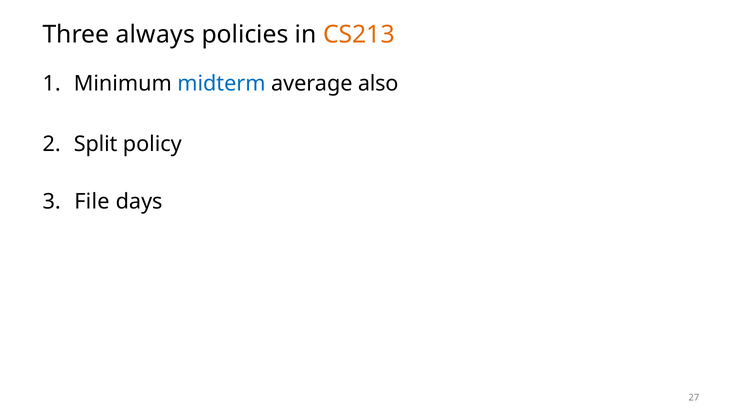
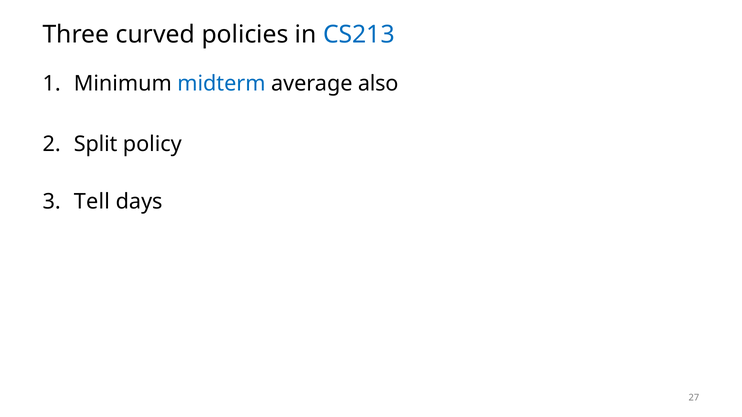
always: always -> curved
CS213 colour: orange -> blue
File: File -> Tell
